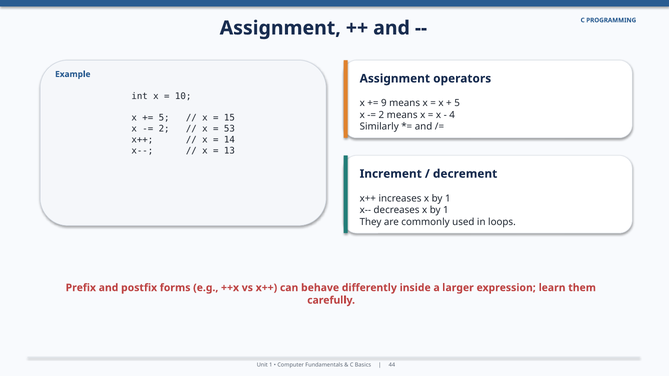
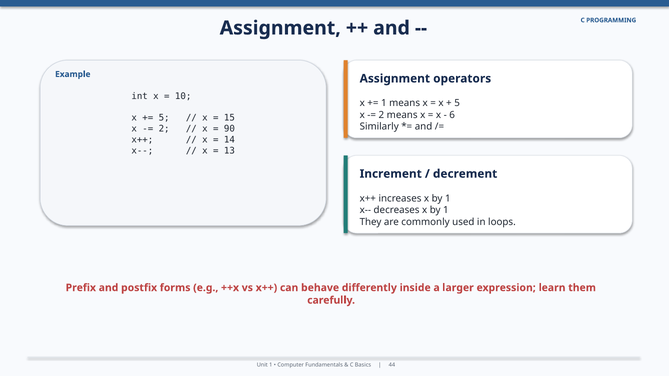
9 at (384, 103): 9 -> 1
4: 4 -> 6
53: 53 -> 90
